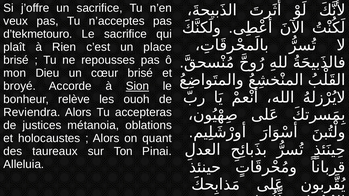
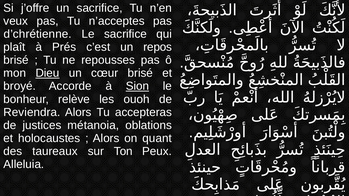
d’tekmetouro: d’tekmetouro -> d’chrétienne
Rien: Rien -> Prés
place: place -> repos
Dieu underline: none -> present
Pinai: Pinai -> Peux
